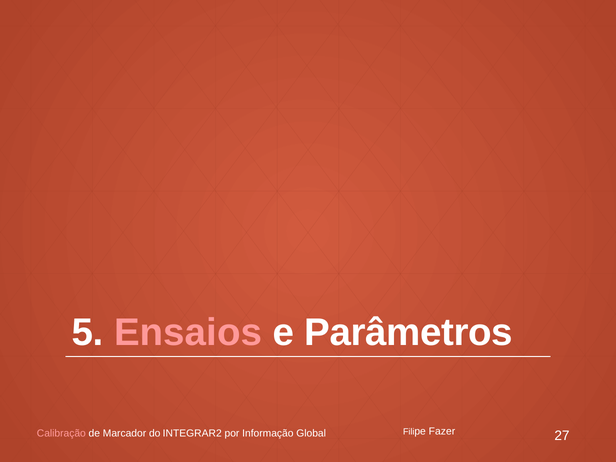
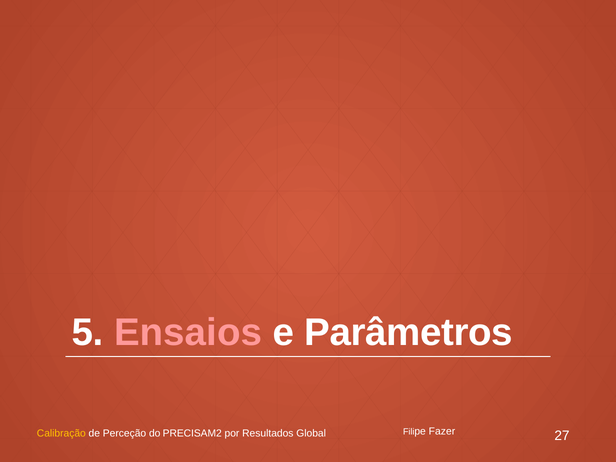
Calibração colour: pink -> yellow
Marcador: Marcador -> Perceção
INTEGRAR2: INTEGRAR2 -> PRECISAM2
Informação: Informação -> Resultados
